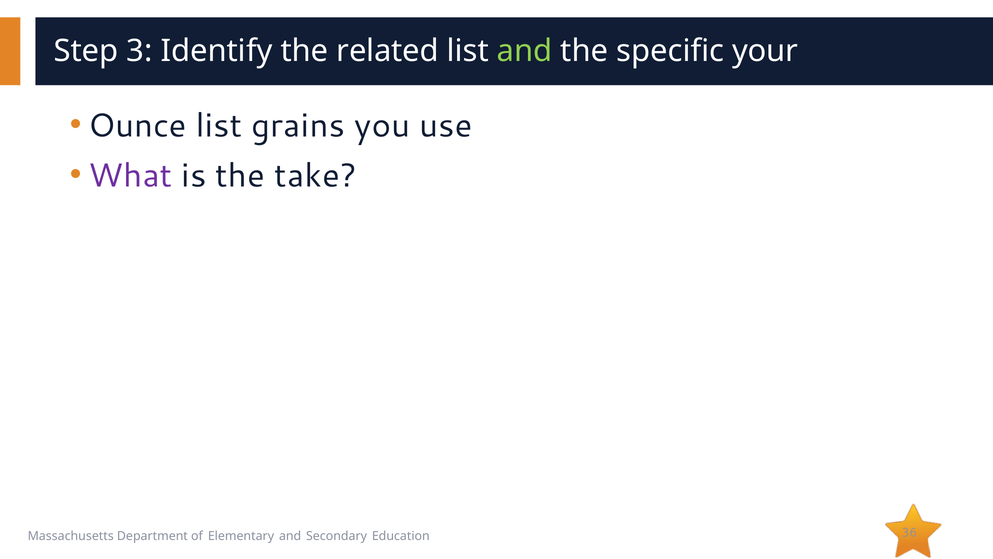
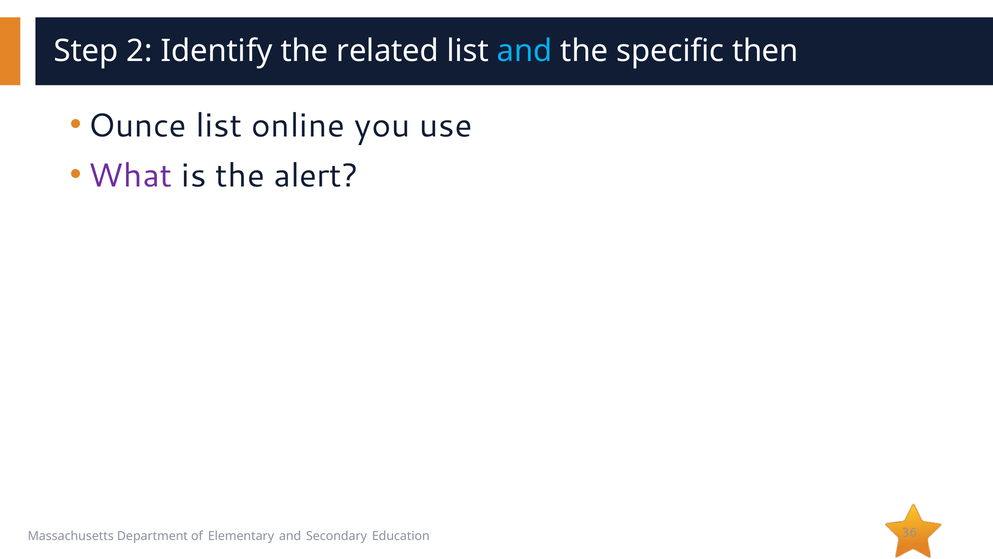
3: 3 -> 2
and at (525, 51) colour: light green -> light blue
your: your -> then
grains: grains -> online
take: take -> alert
